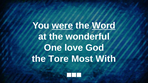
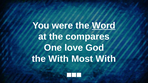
were underline: present -> none
wonderful: wonderful -> compares
the Tore: Tore -> With
